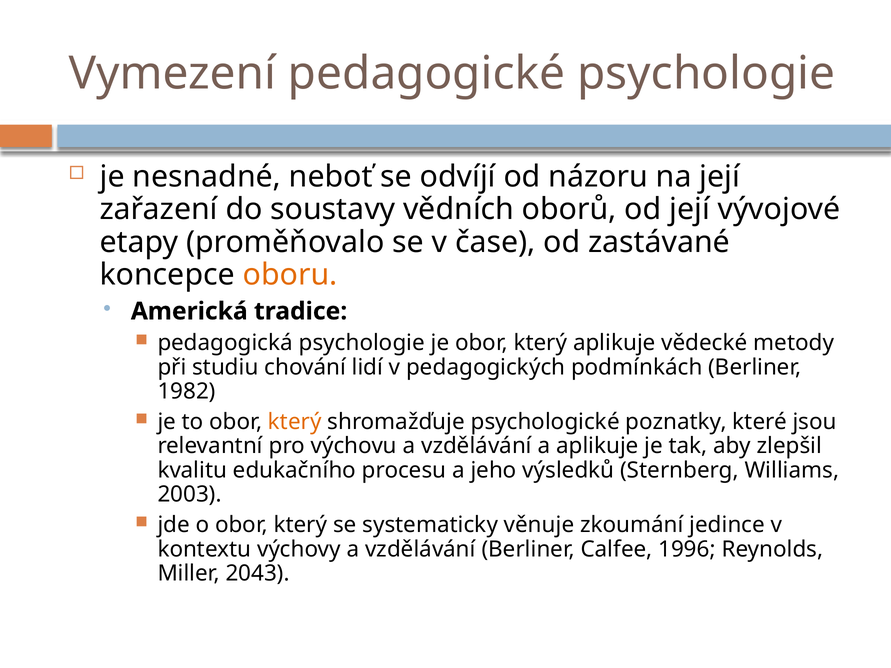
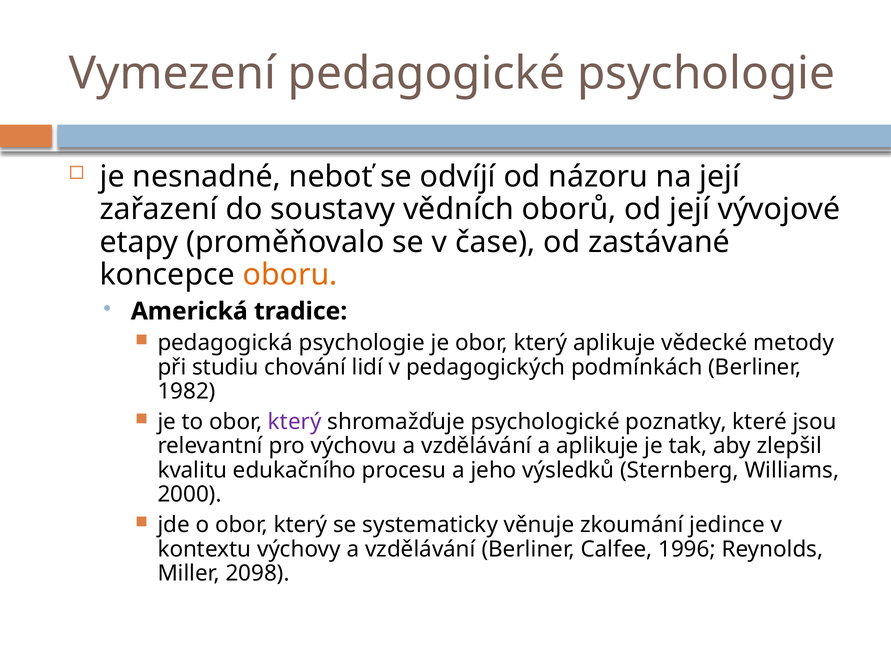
který at (295, 422) colour: orange -> purple
2003: 2003 -> 2000
2043: 2043 -> 2098
